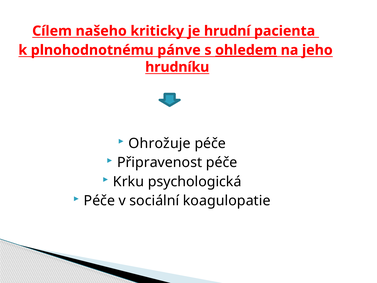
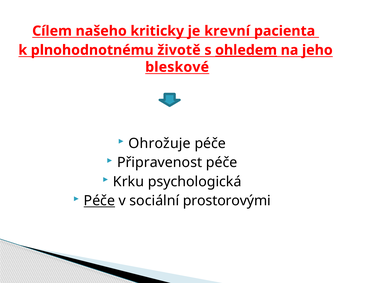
hrudní: hrudní -> krevní
pánve: pánve -> životě
hrudníku: hrudníku -> bleskové
Péče at (99, 201) underline: none -> present
koagulopatie: koagulopatie -> prostorovými
